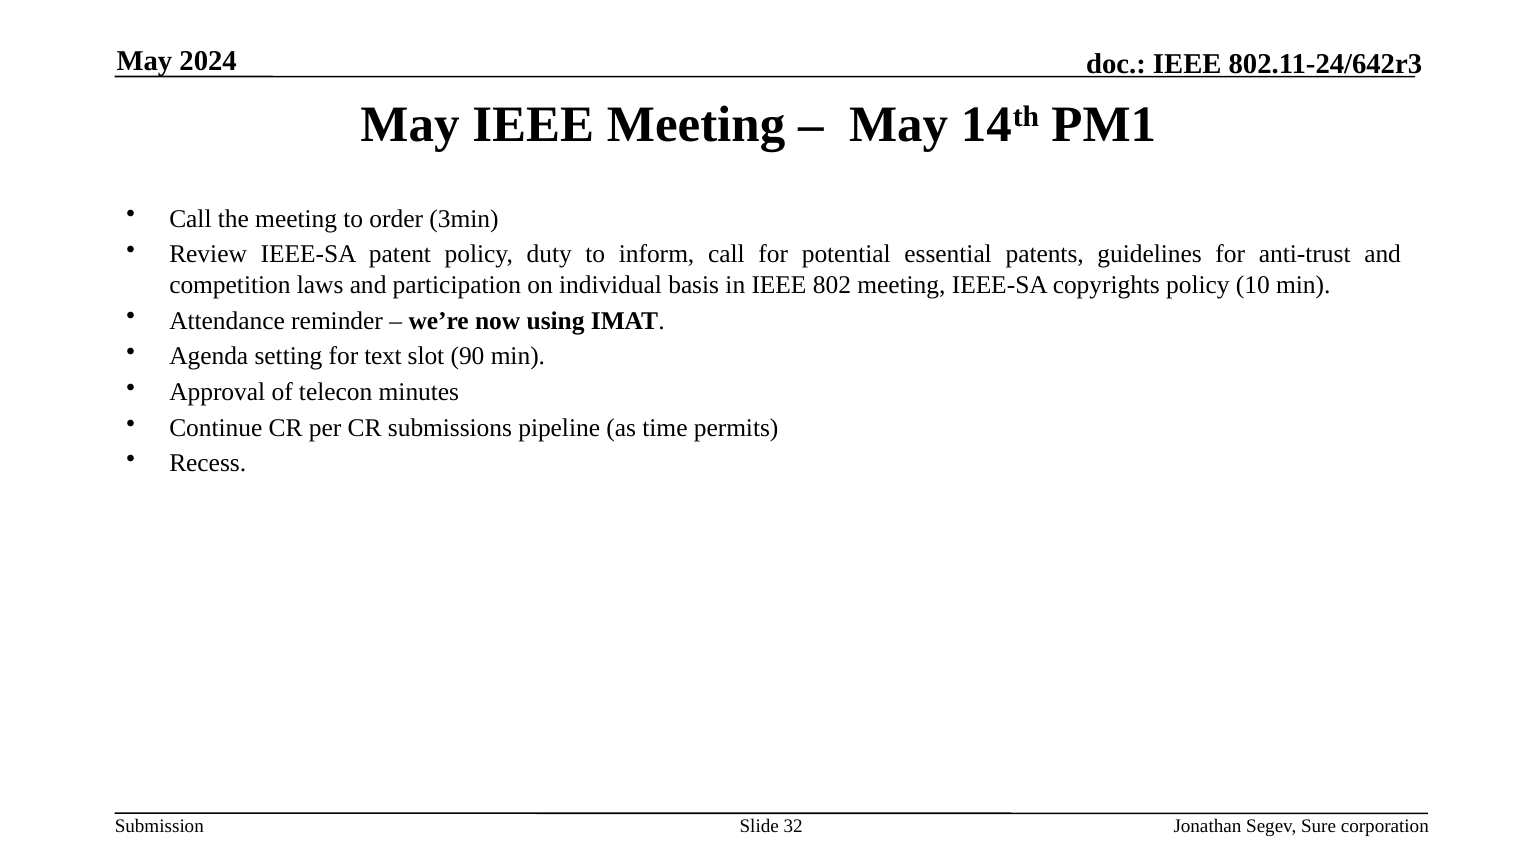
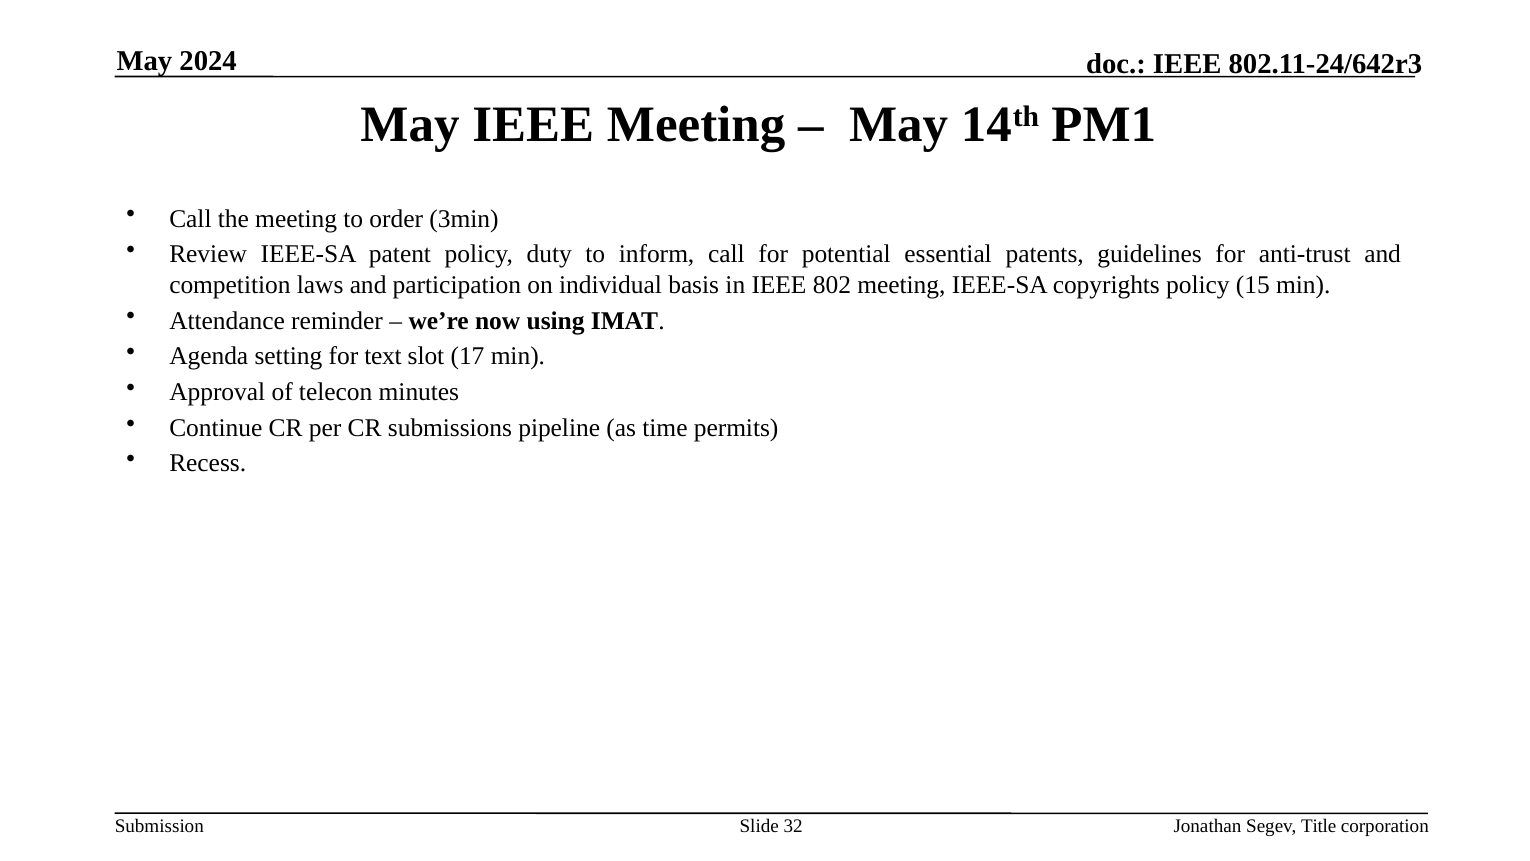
10: 10 -> 15
90: 90 -> 17
Sure: Sure -> Title
